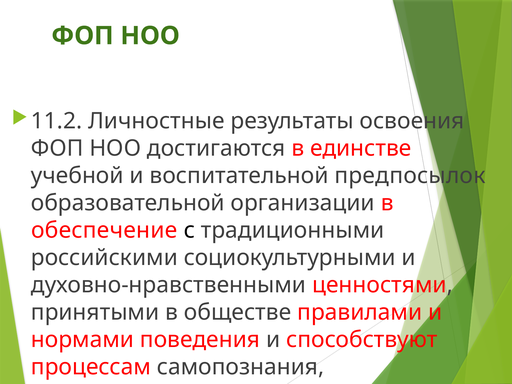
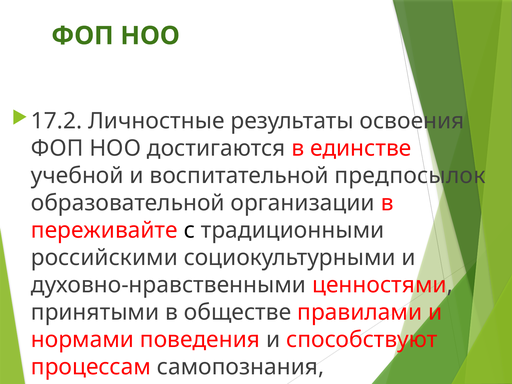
11.2: 11.2 -> 17.2
обеспечение: обеспечение -> переживайте
